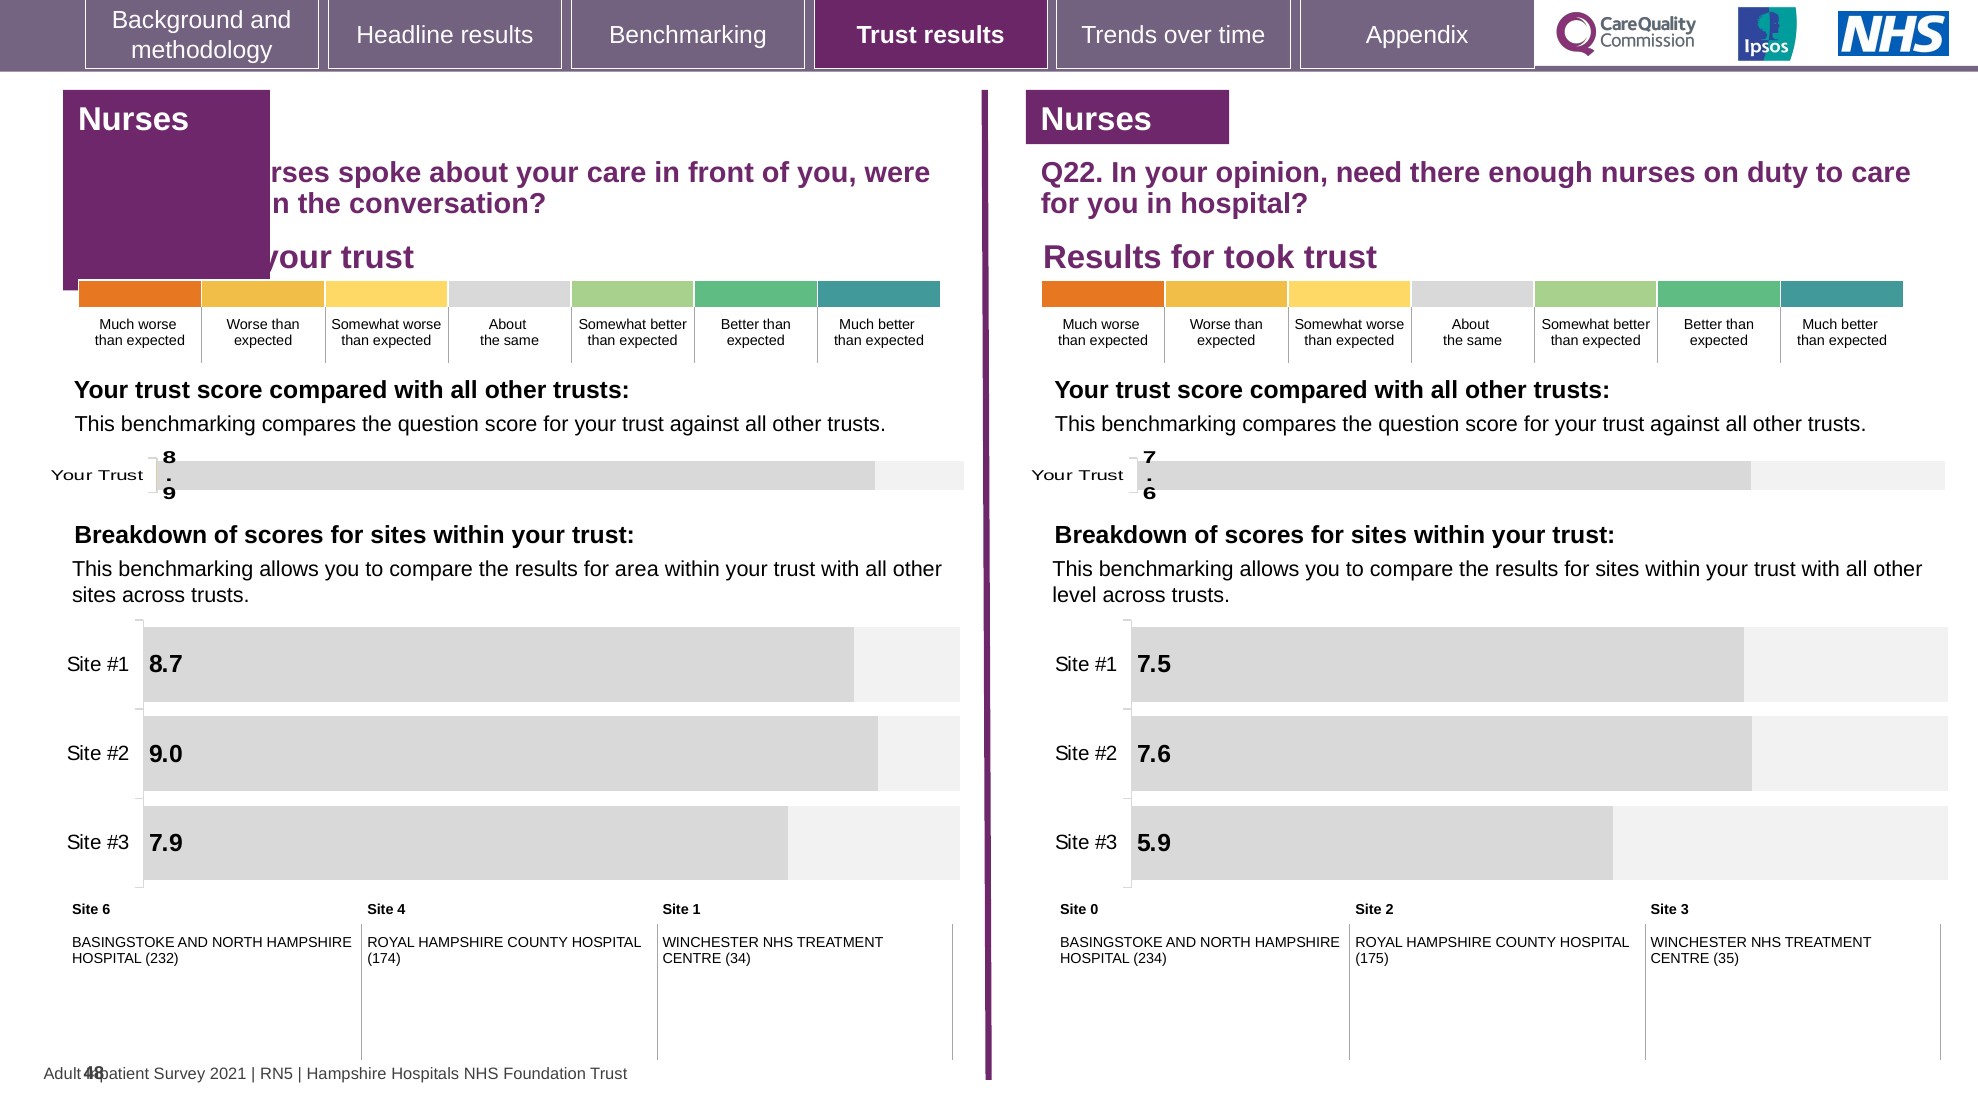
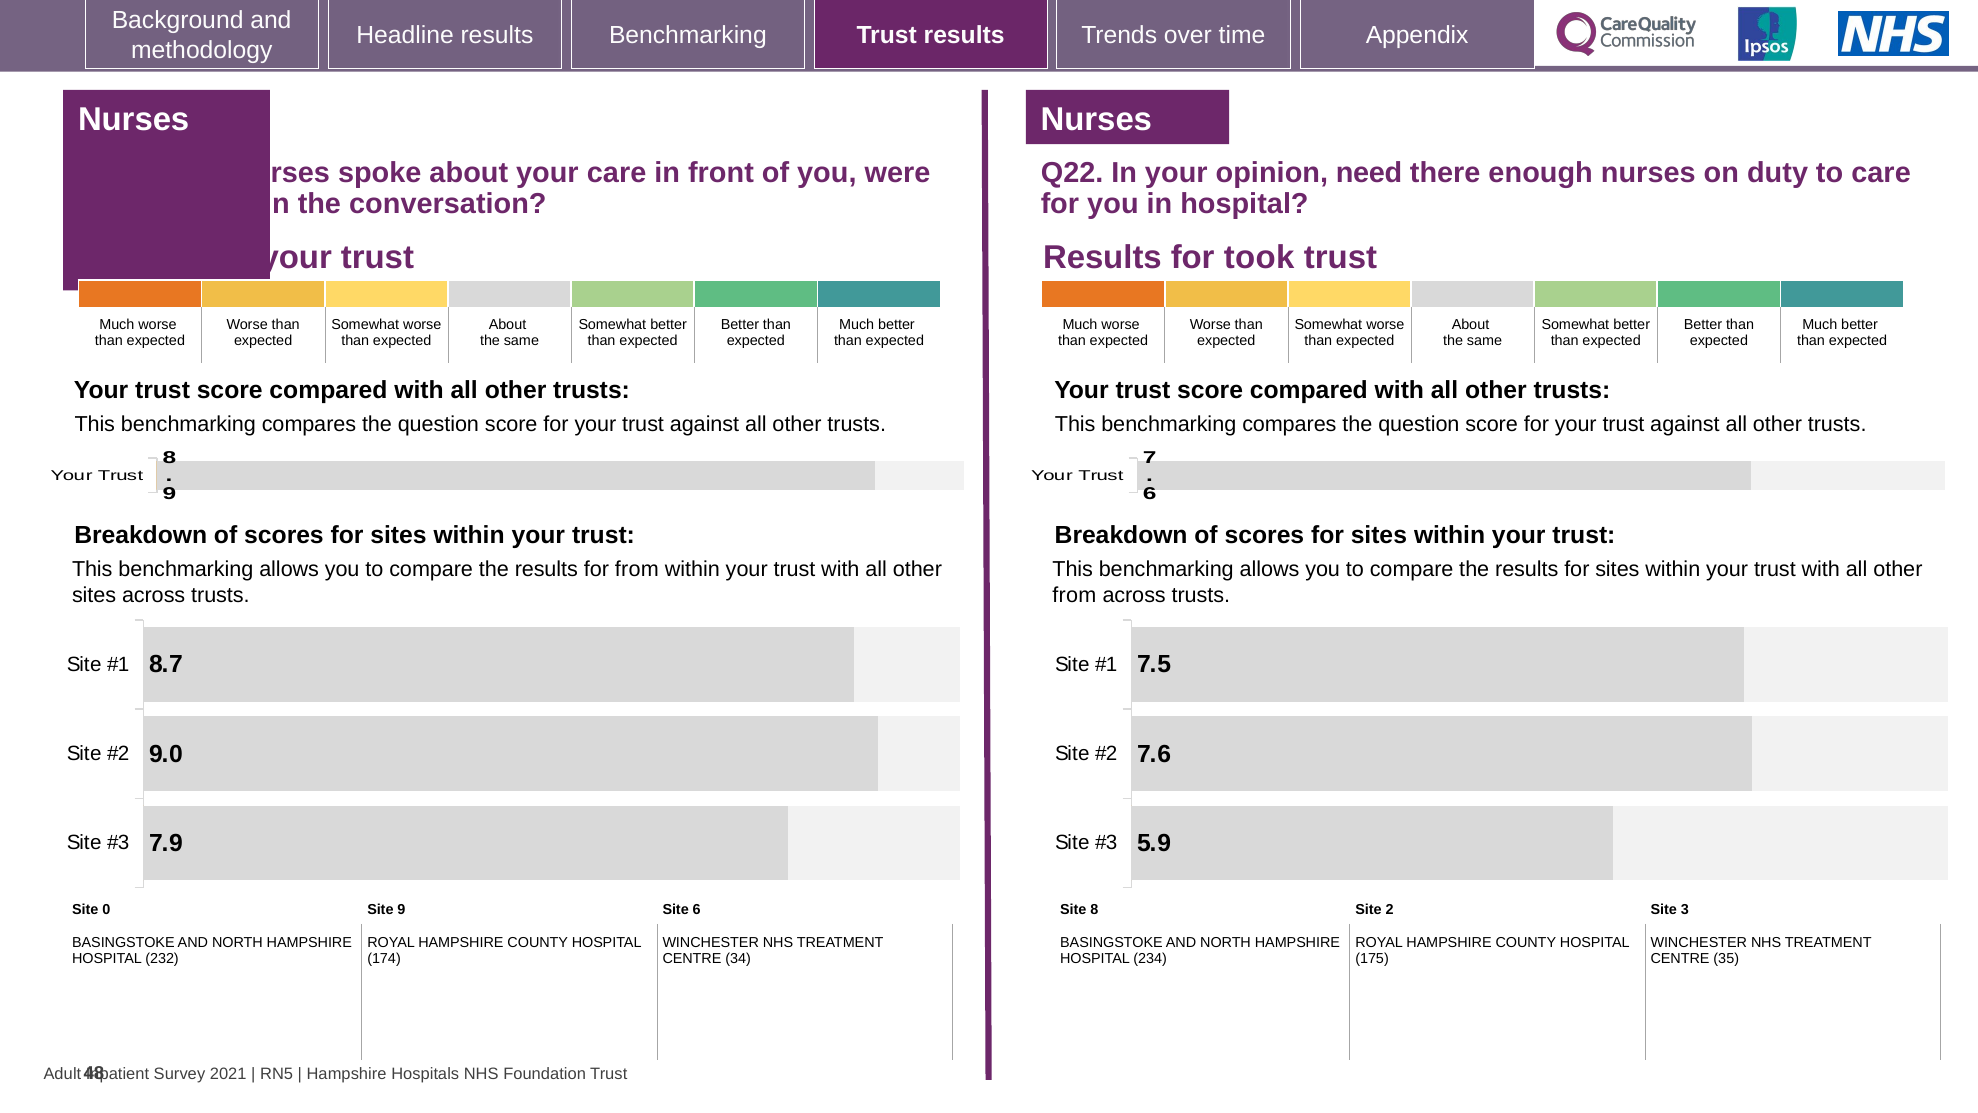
for area: area -> from
level at (1075, 595): level -> from
Site 6: 6 -> 0
Site 4: 4 -> 9
Site 1: 1 -> 6
Site 0: 0 -> 8
